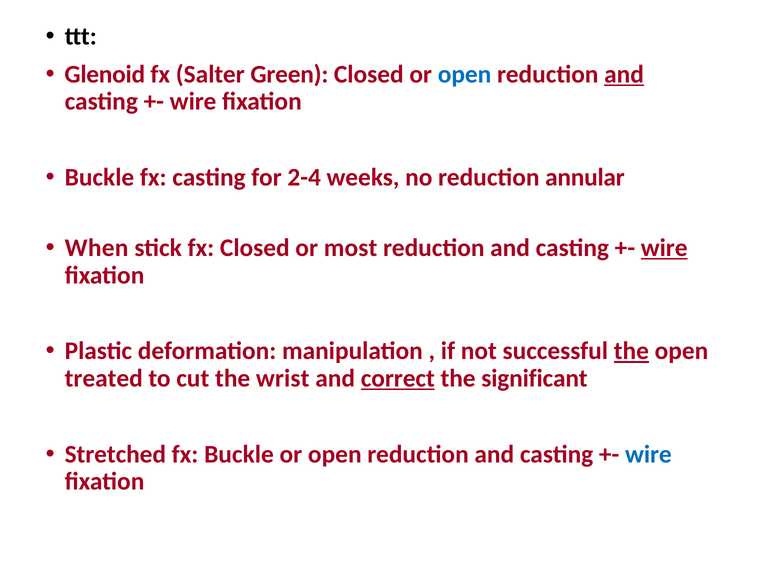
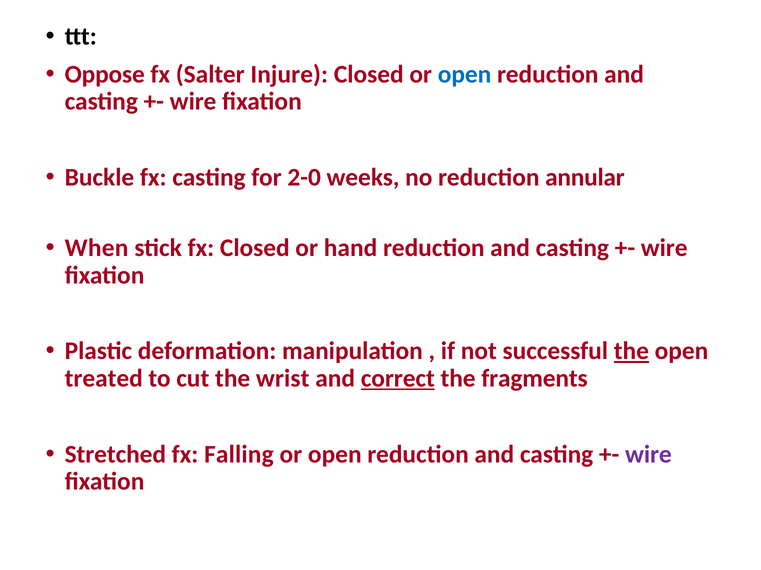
Glenoid: Glenoid -> Oppose
Green: Green -> Injure
and at (624, 74) underline: present -> none
2-4: 2-4 -> 2-0
most: most -> hand
wire at (664, 248) underline: present -> none
significant: significant -> fragments
fx Buckle: Buckle -> Falling
wire at (648, 455) colour: blue -> purple
